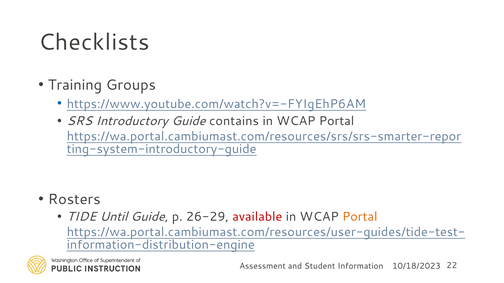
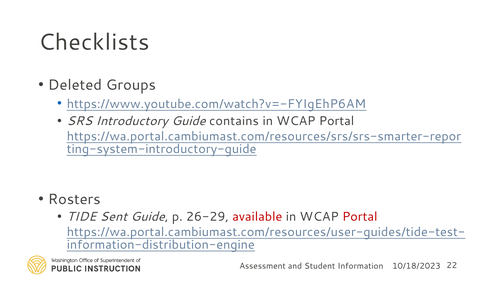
Training: Training -> Deleted
Until: Until -> Sent
Portal at (360, 217) colour: orange -> red
